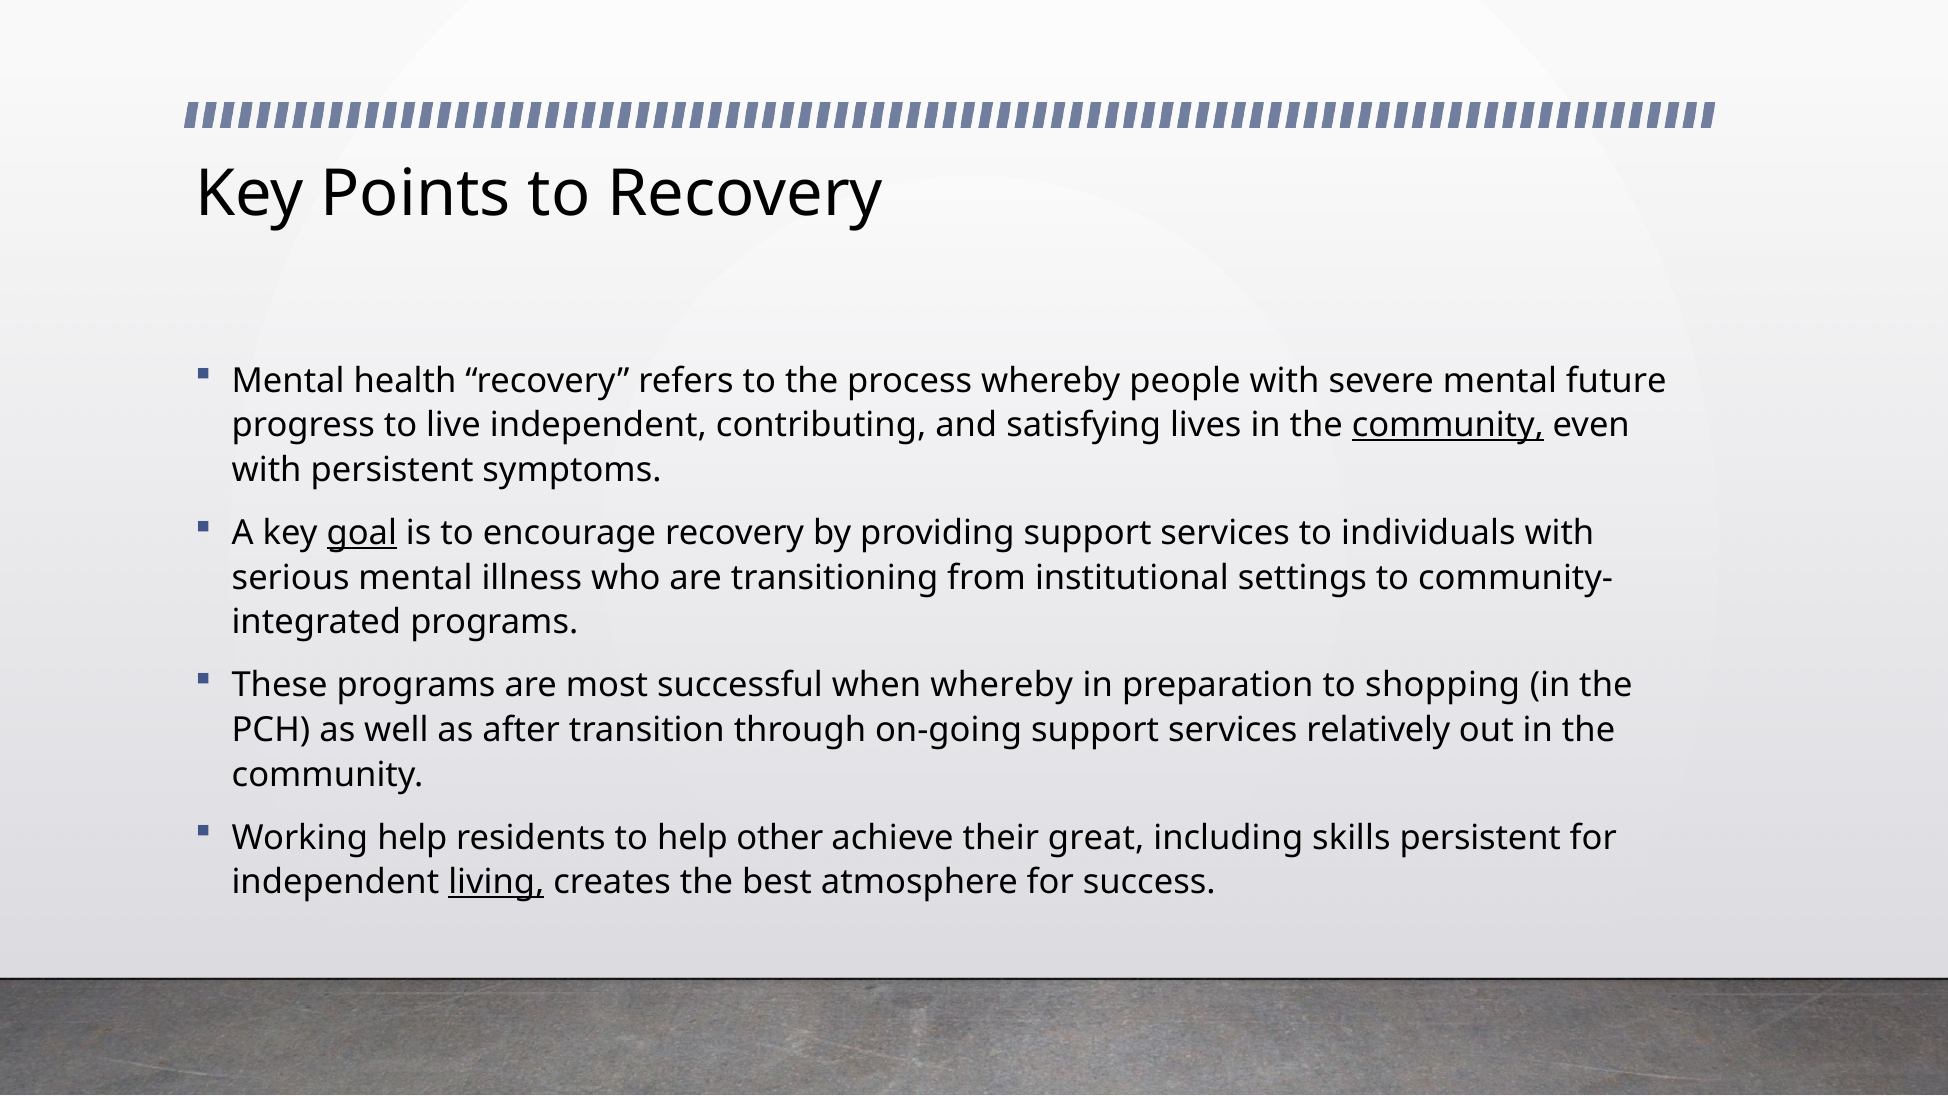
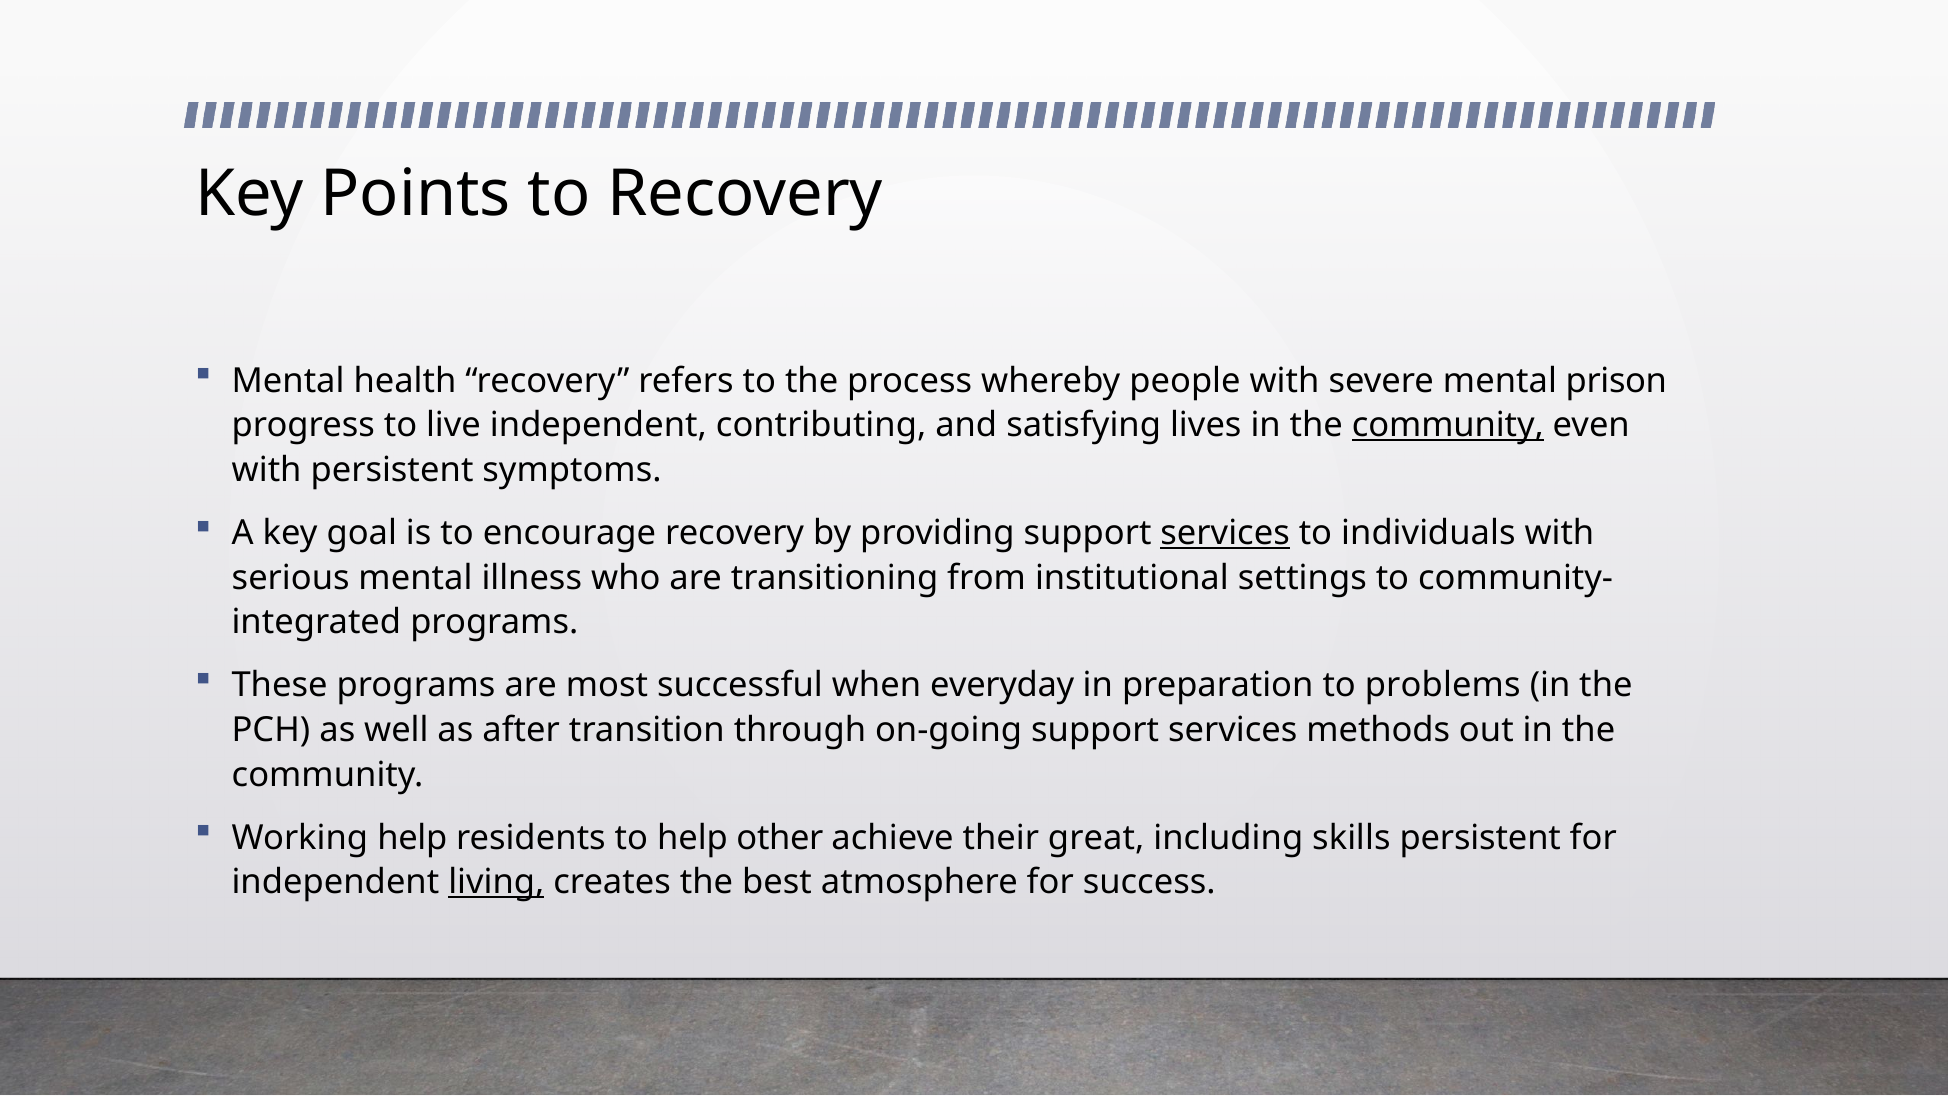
future: future -> prison
goal underline: present -> none
services at (1225, 533) underline: none -> present
when whereby: whereby -> everyday
shopping: shopping -> problems
relatively: relatively -> methods
